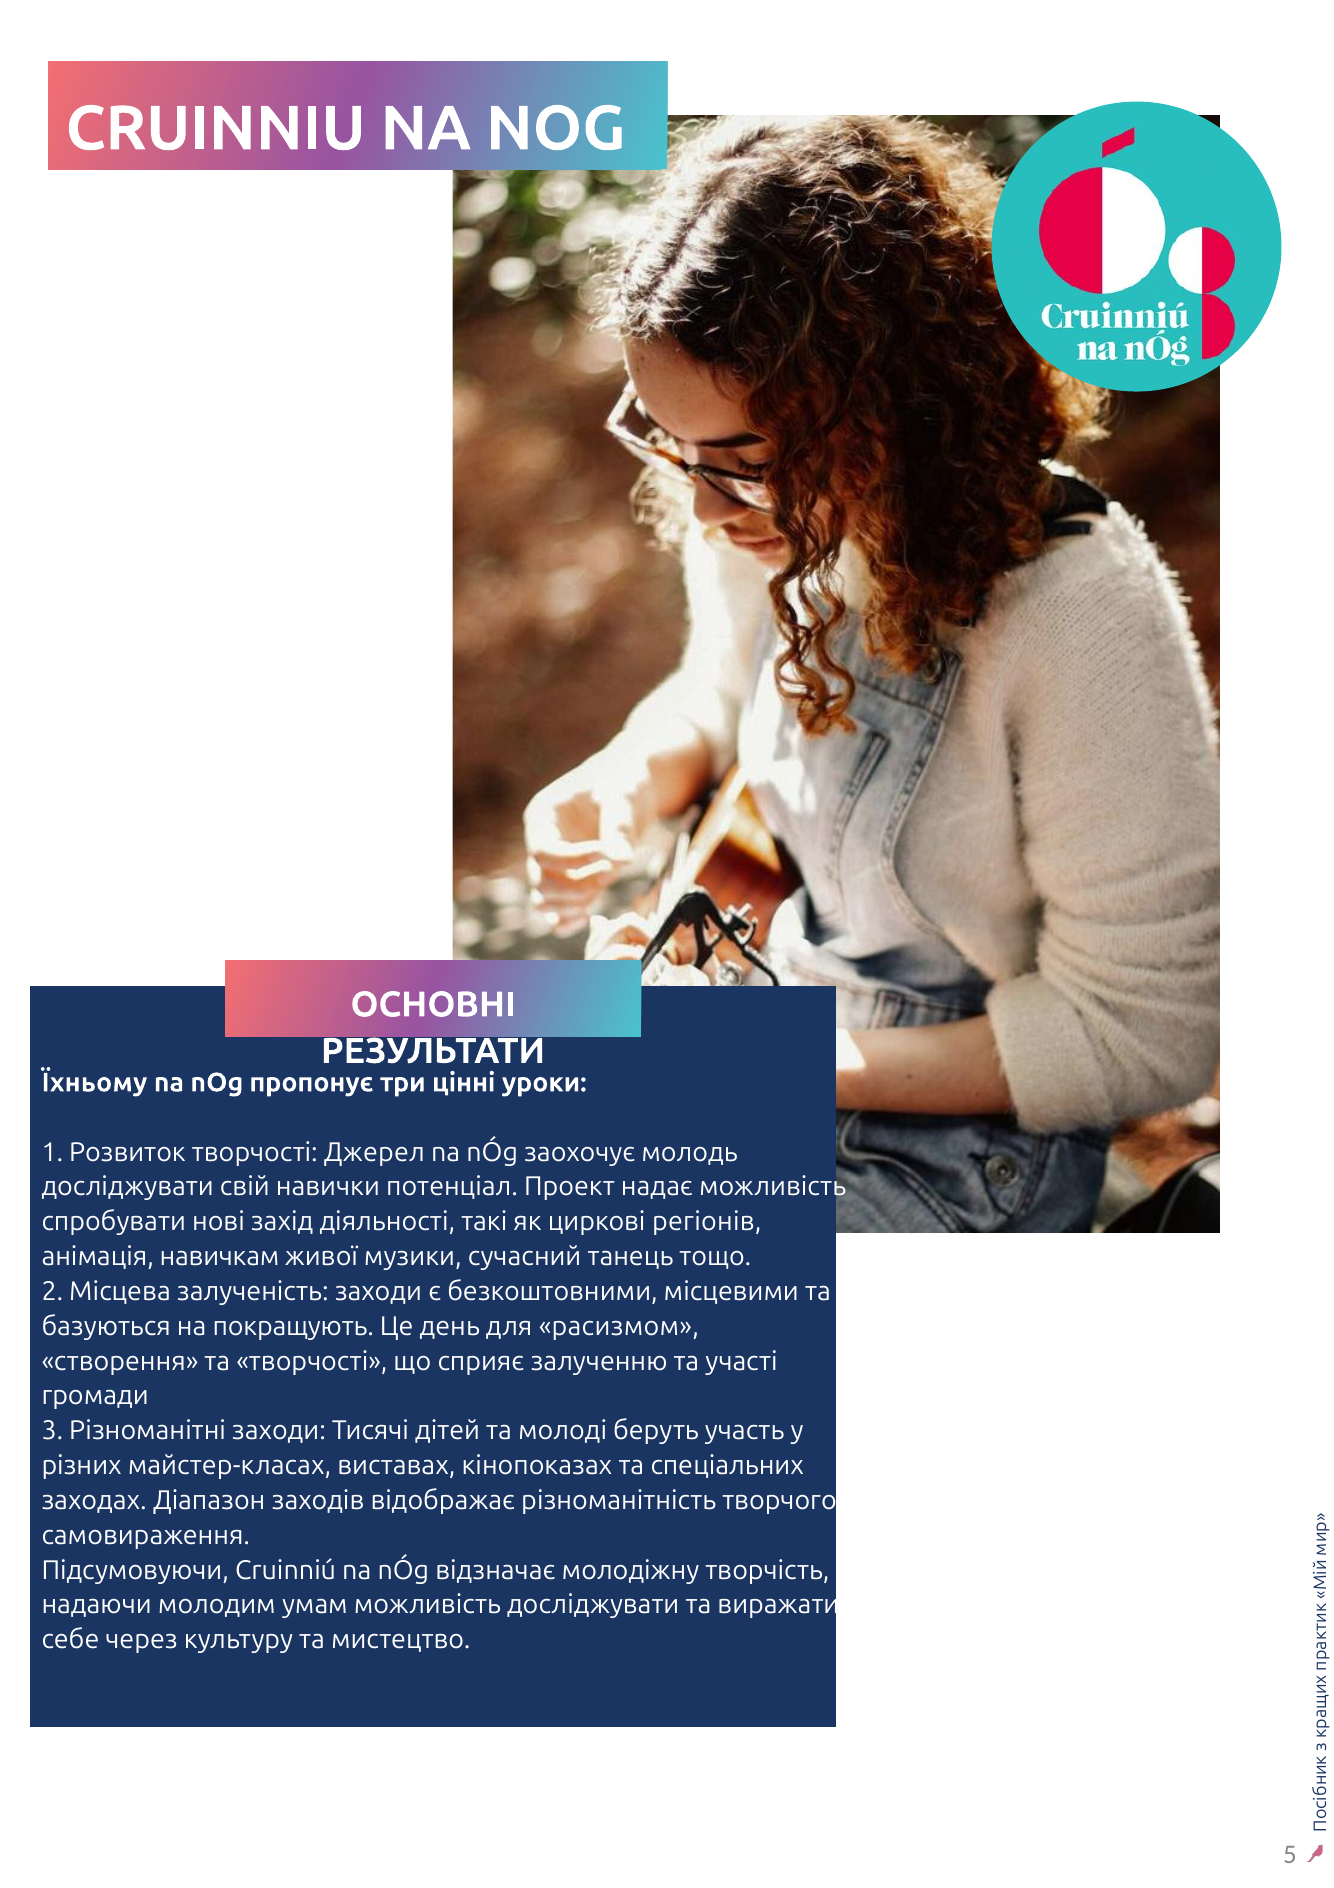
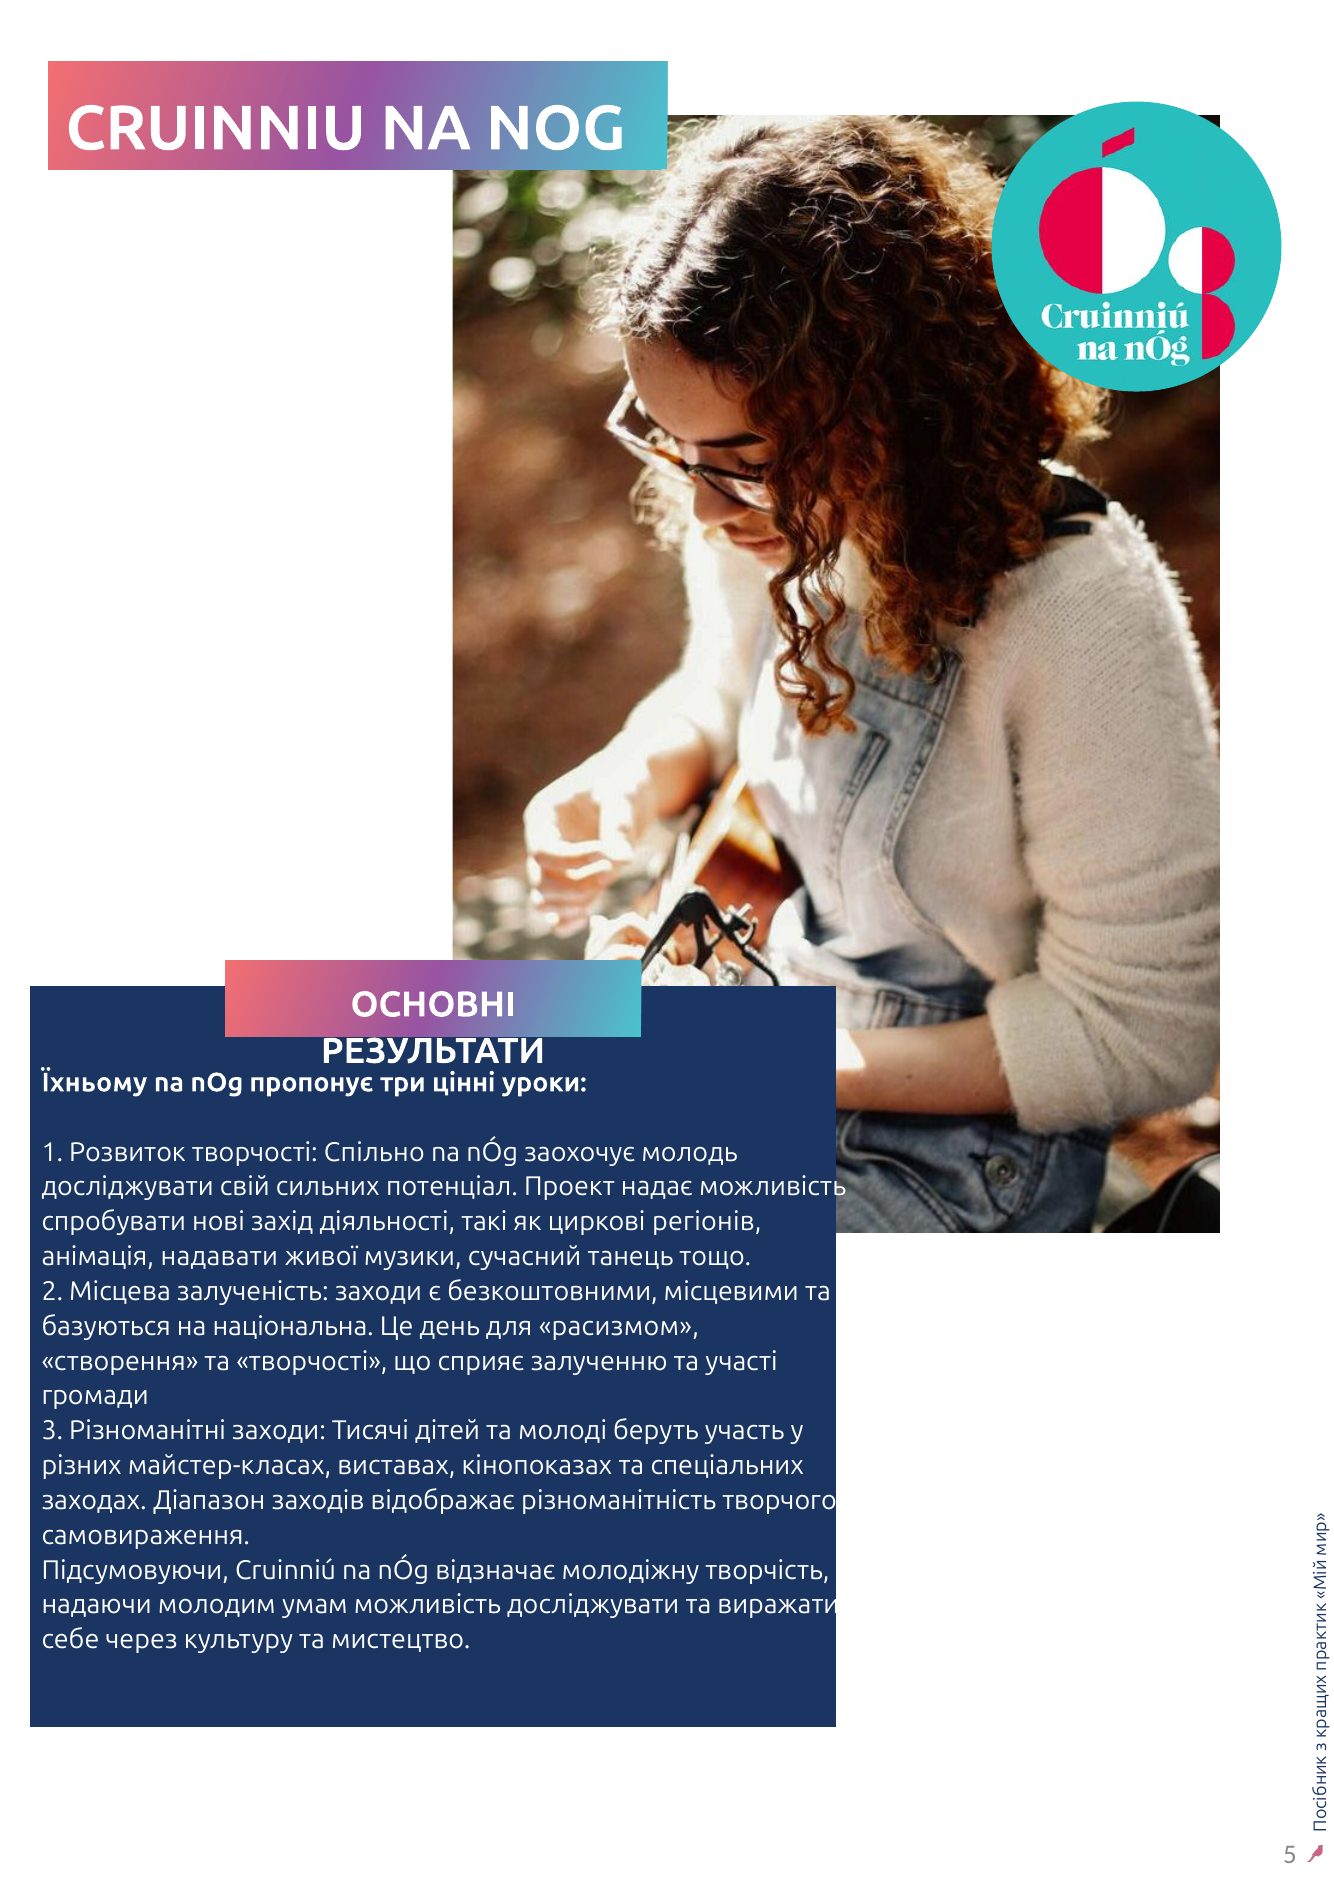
Джерел: Джерел -> Спільно
навички: навички -> сильних
навичкам: навичкам -> надавати
покращують: покращують -> національна
